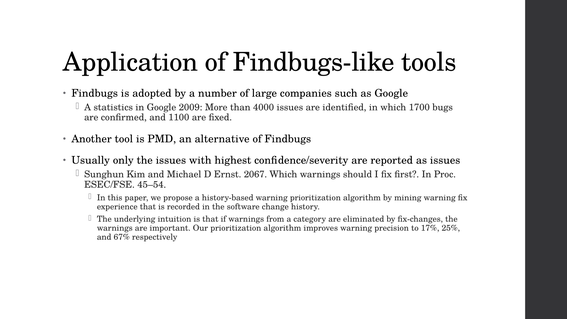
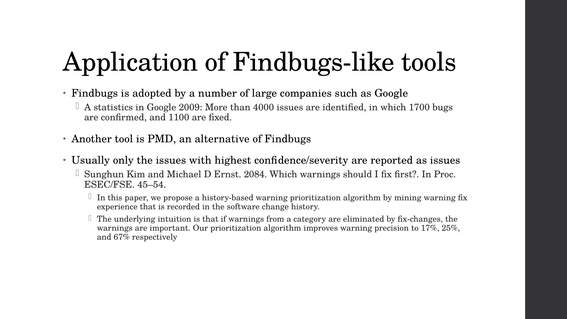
2067: 2067 -> 2084
